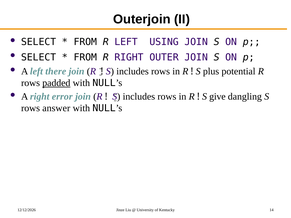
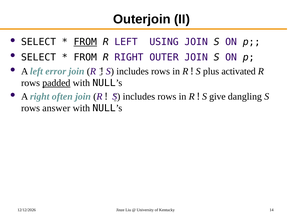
FROM at (85, 42) underline: none -> present
there: there -> error
potential: potential -> activated
error: error -> often
